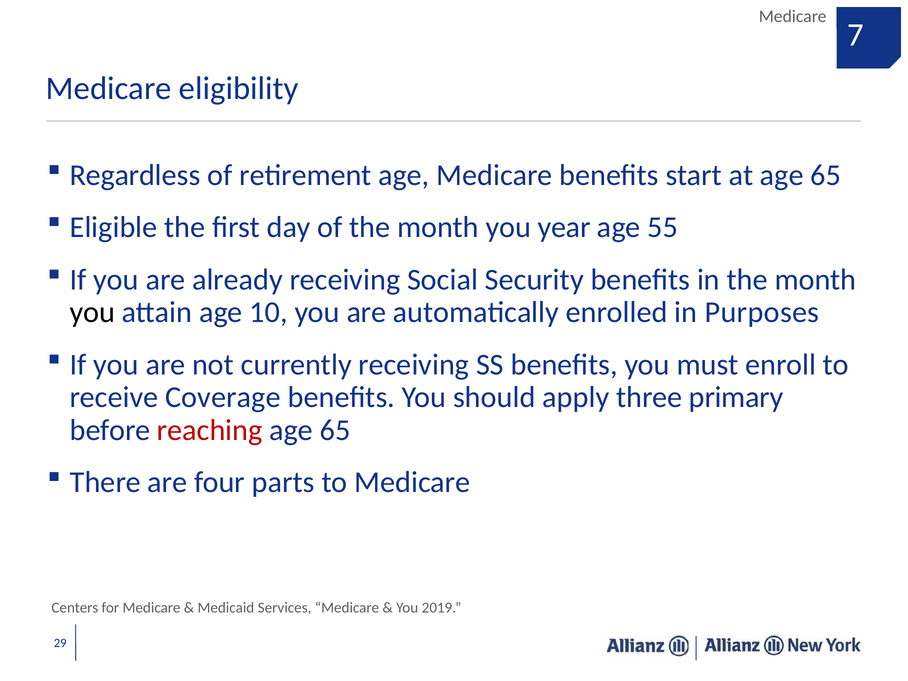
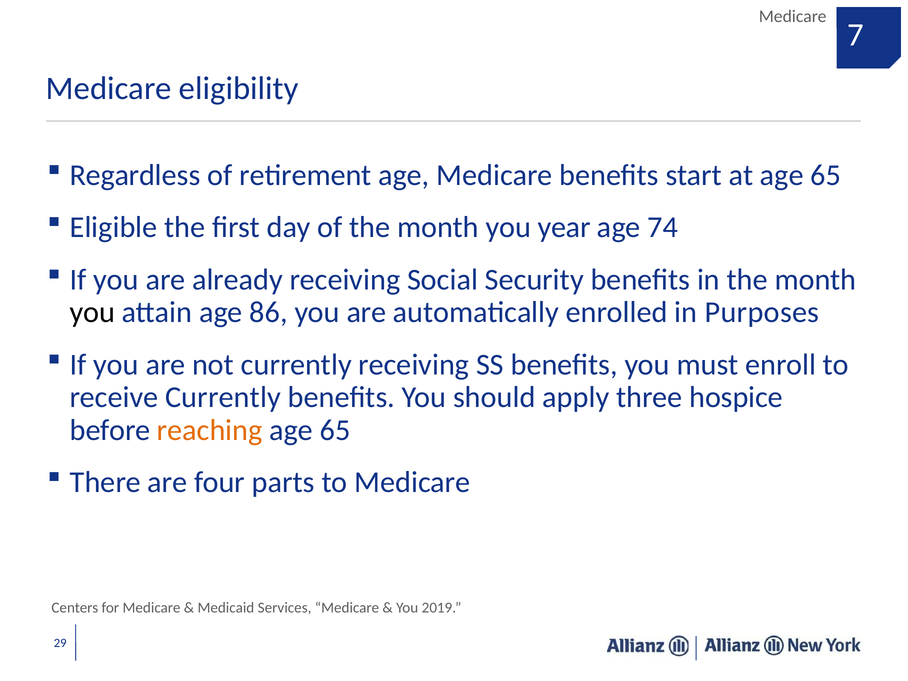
55: 55 -> 74
10: 10 -> 86
receive Coverage: Coverage -> Currently
primary: primary -> hospice
reaching colour: red -> orange
